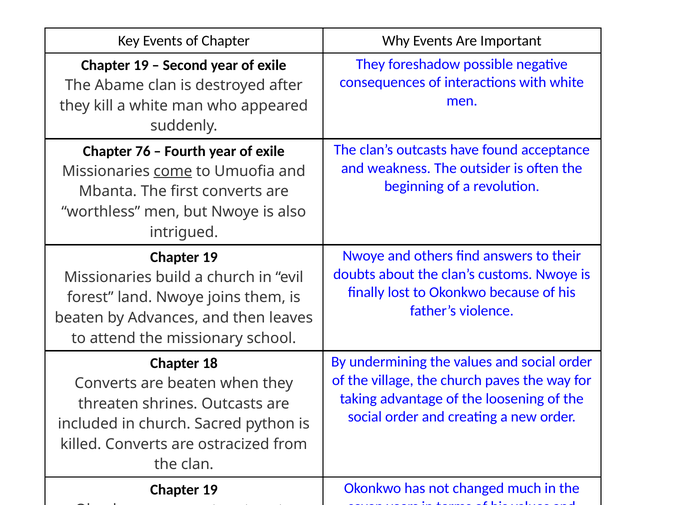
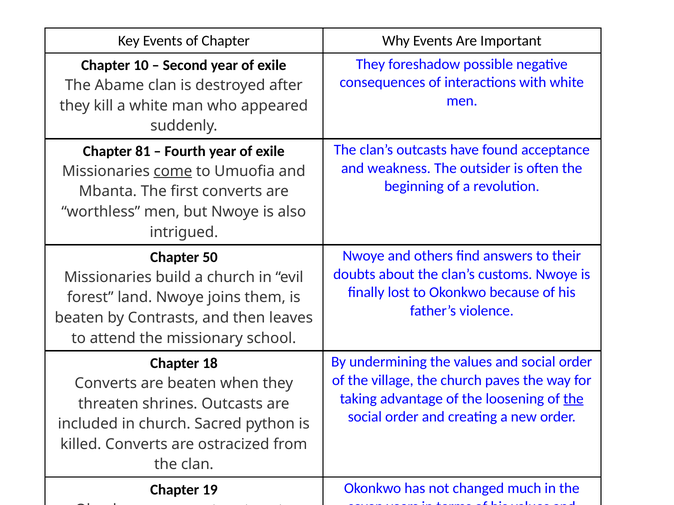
19 at (141, 66): 19 -> 10
76: 76 -> 81
19 at (210, 258): 19 -> 50
Advances: Advances -> Contrasts
the at (573, 399) underline: none -> present
